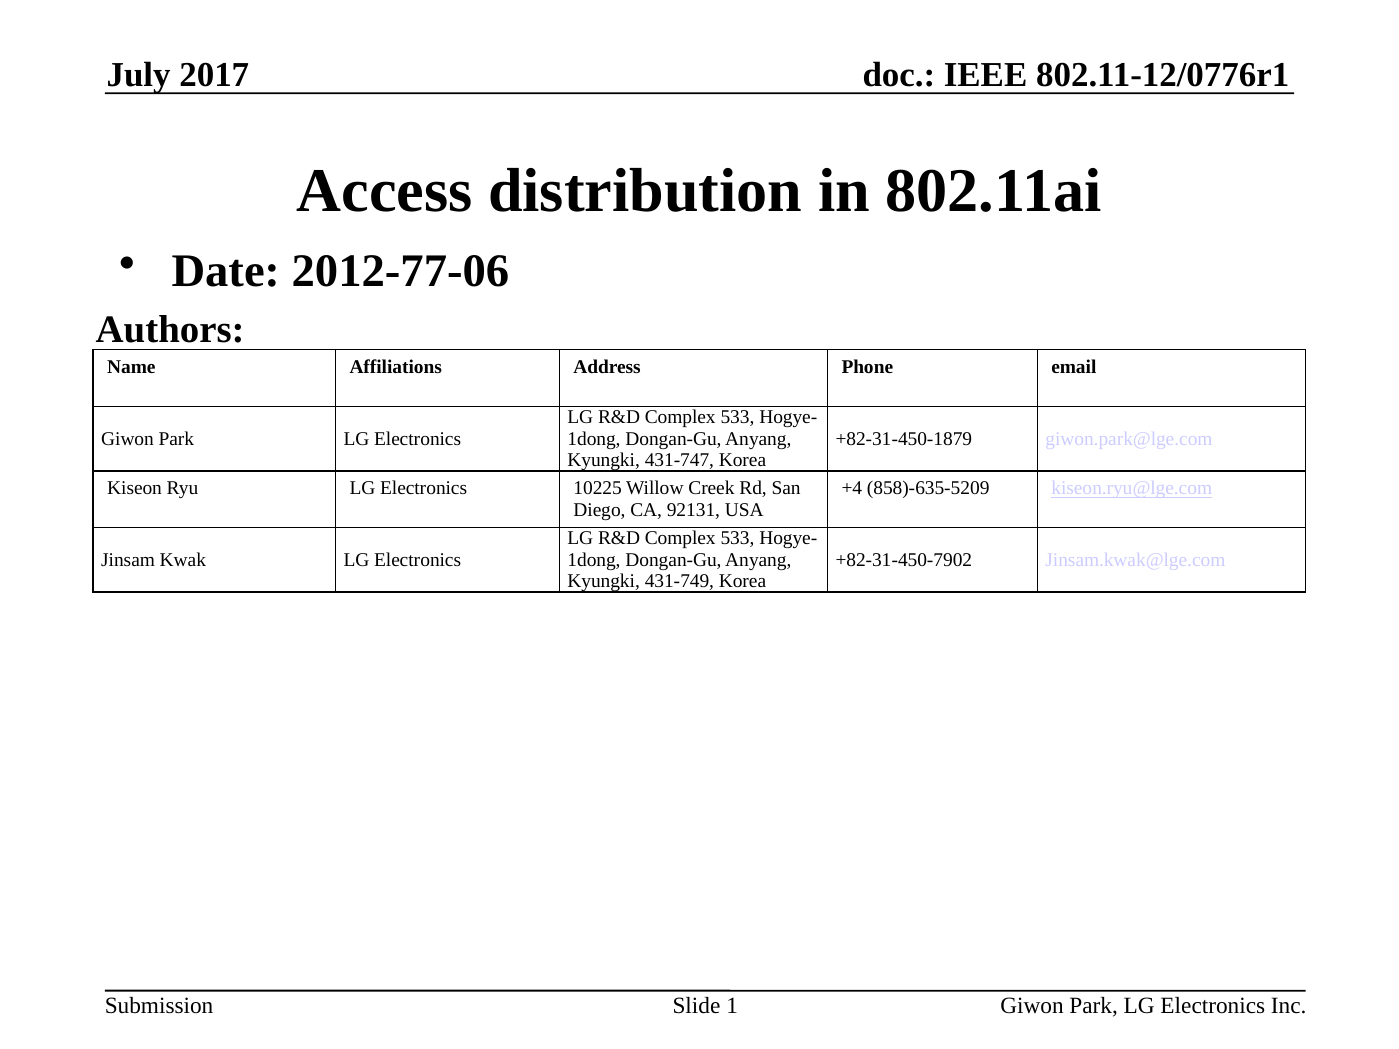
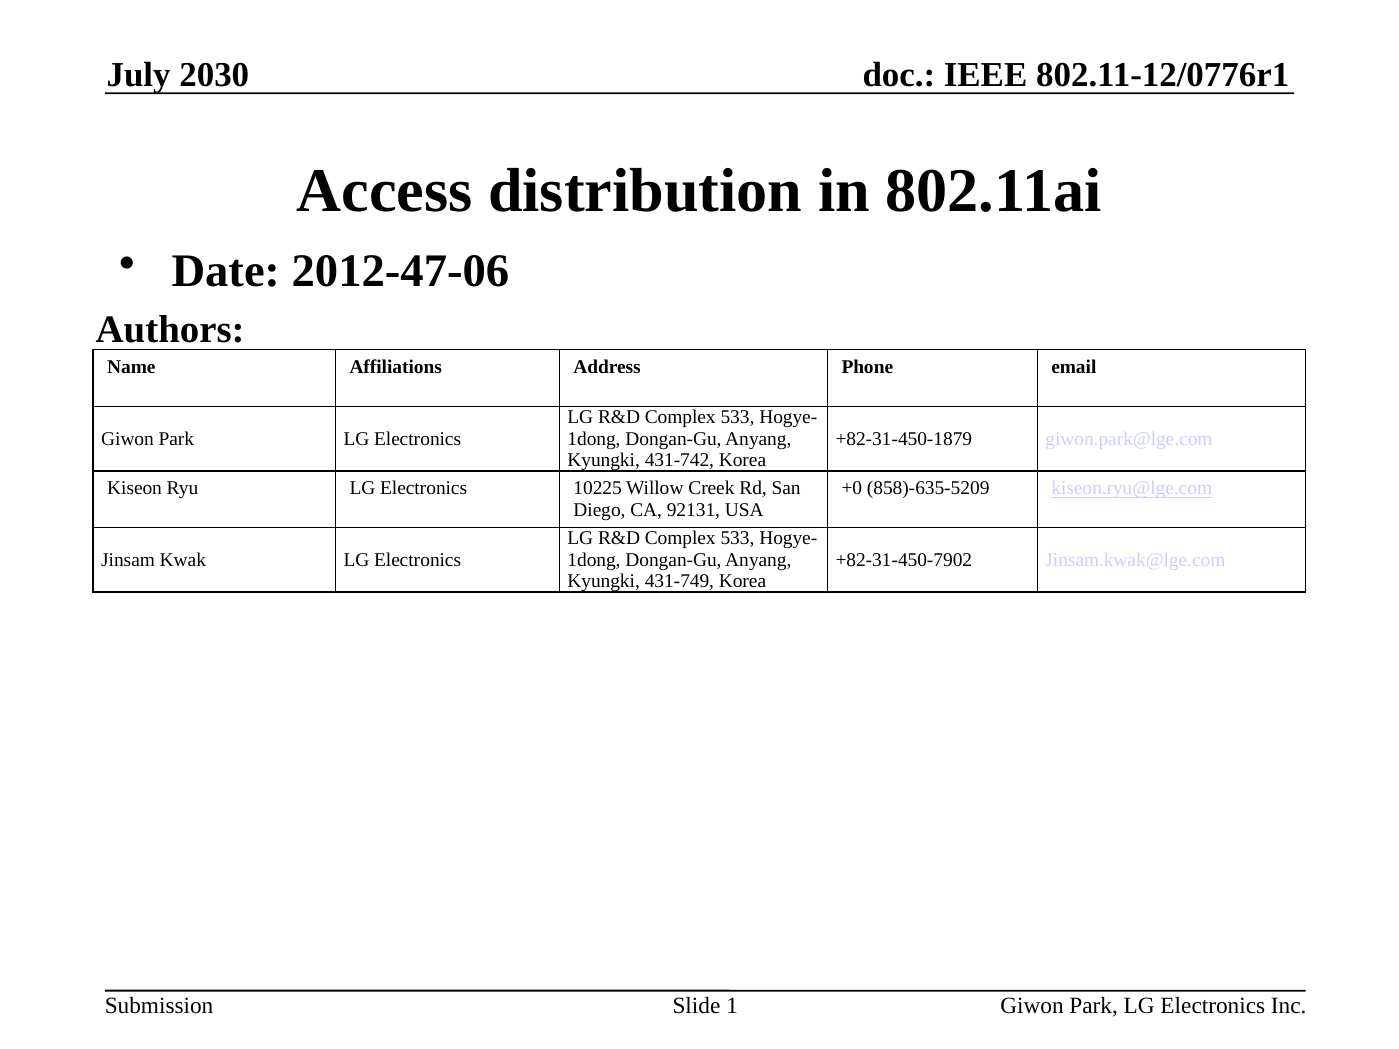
2017: 2017 -> 2030
2012-77-06: 2012-77-06 -> 2012-47-06
431-747: 431-747 -> 431-742
+4: +4 -> +0
